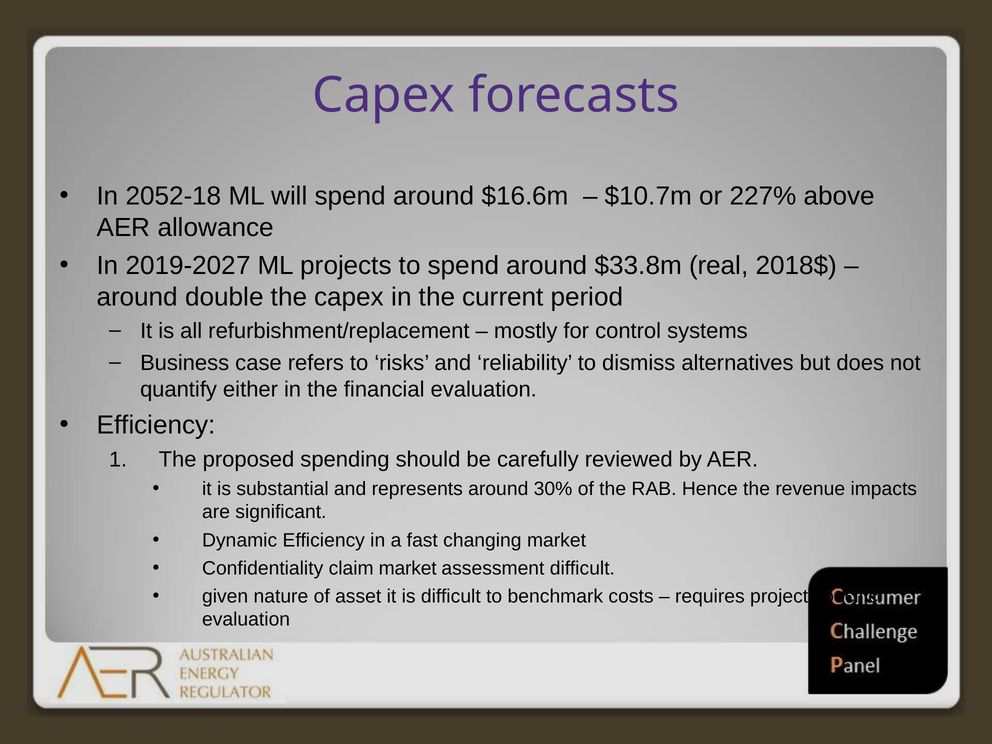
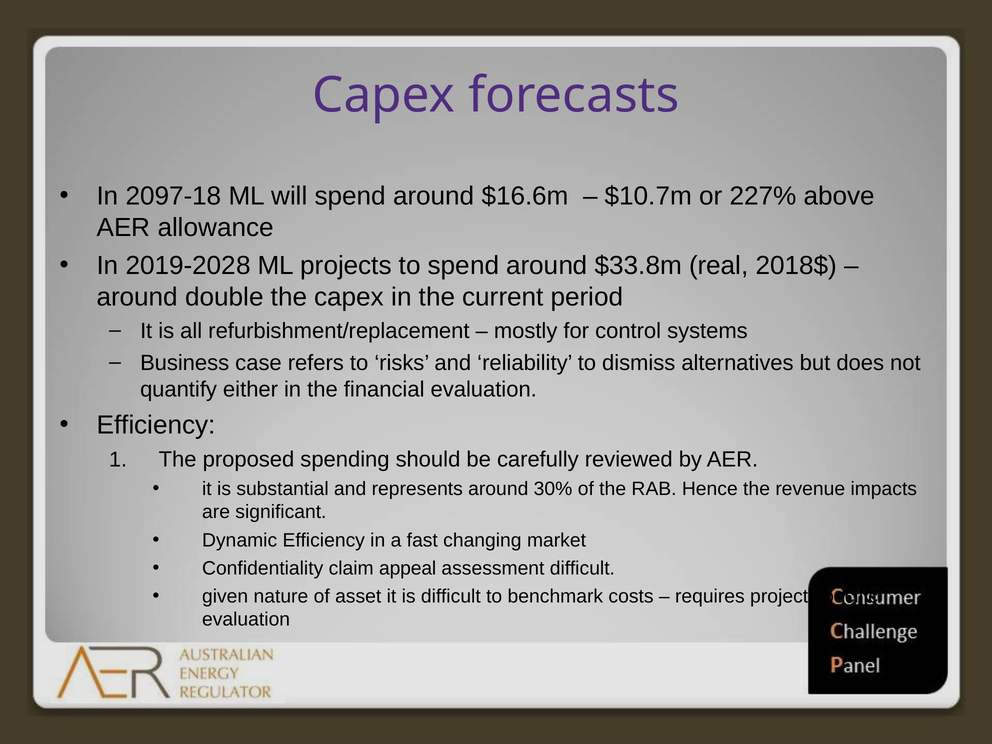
2052-18: 2052-18 -> 2097-18
2019-2027: 2019-2027 -> 2019-2028
claim market: market -> appeal
